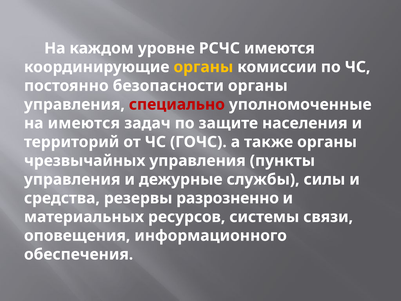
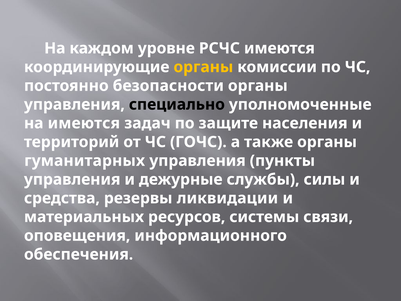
специально colour: red -> black
чрезвычайных: чрезвычайных -> гуманитарных
разрозненно: разрозненно -> ликвидации
